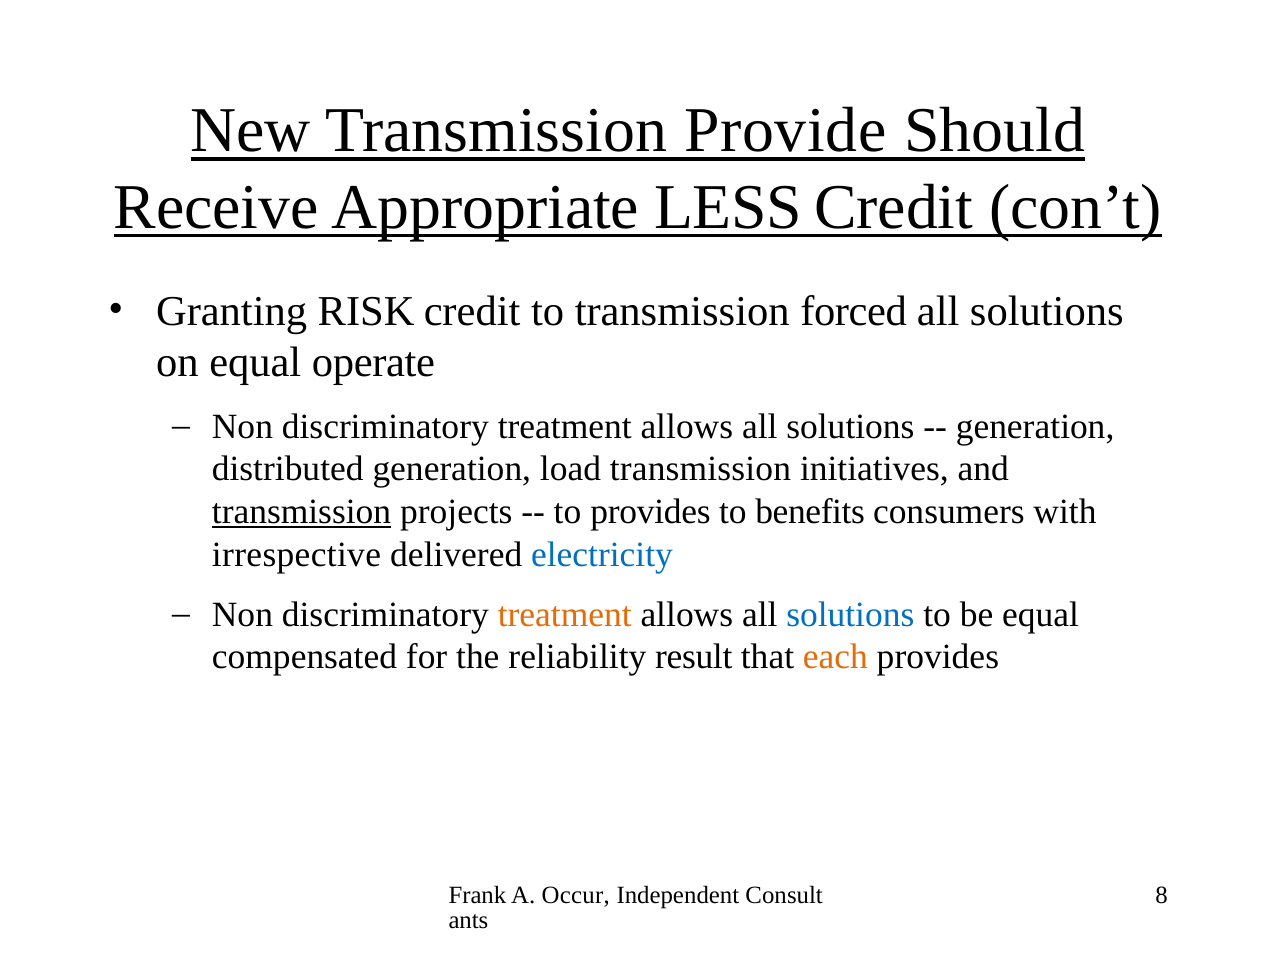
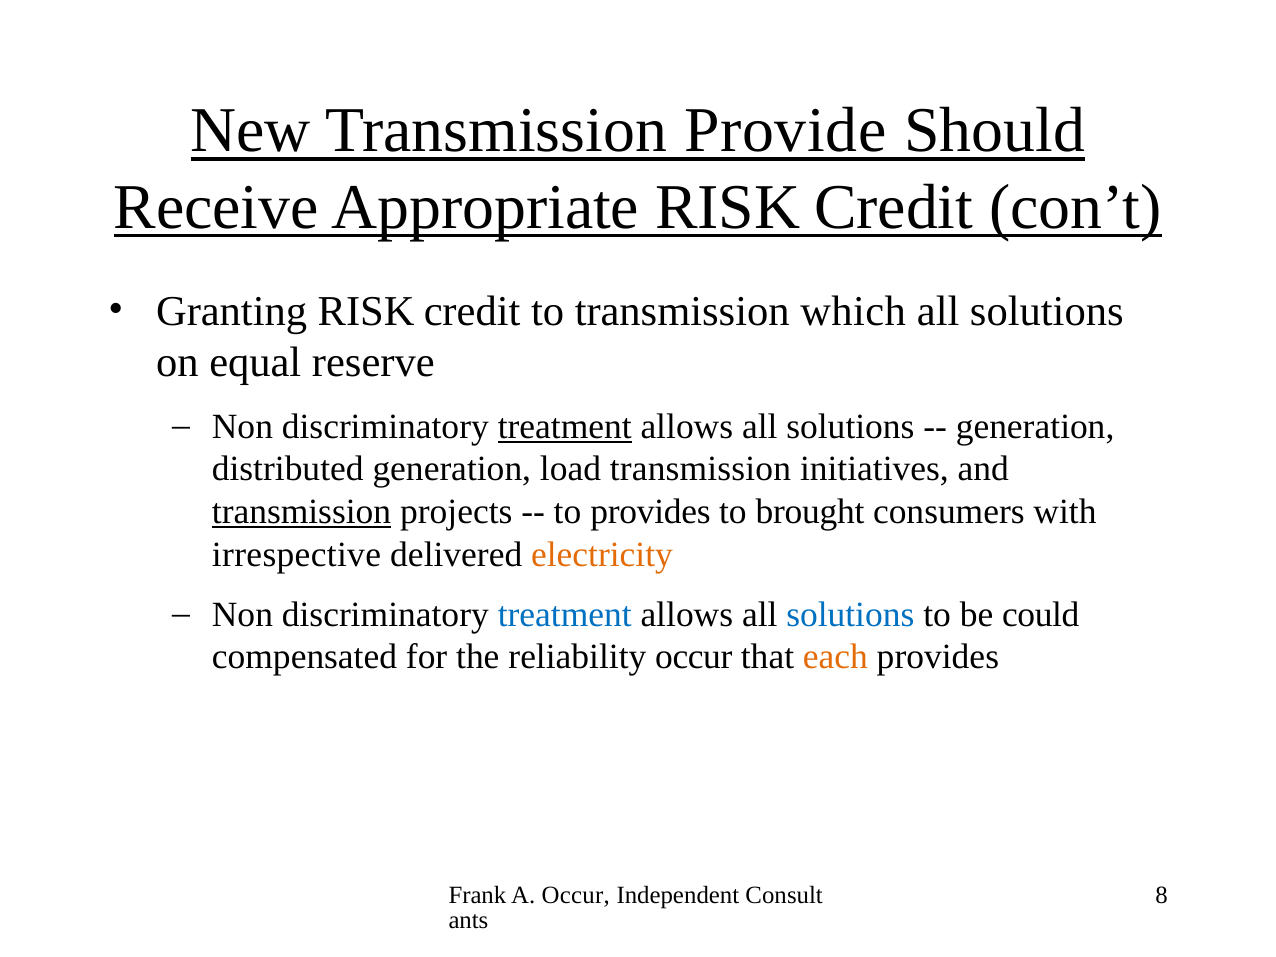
Appropriate LESS: LESS -> RISK
forced: forced -> which
operate: operate -> reserve
treatment at (565, 427) underline: none -> present
benefits: benefits -> brought
electricity colour: blue -> orange
treatment at (565, 615) colour: orange -> blue
be equal: equal -> could
reliability result: result -> occur
